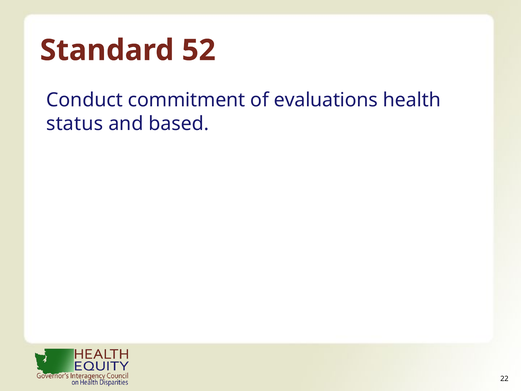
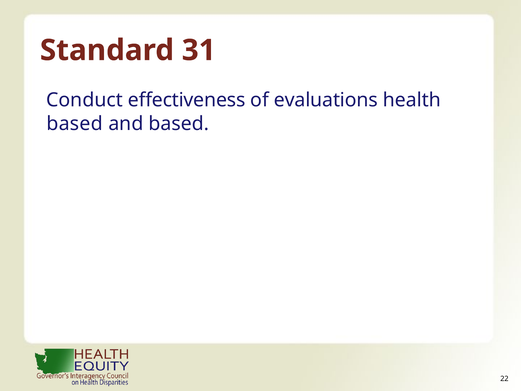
52: 52 -> 31
commitment: commitment -> effectiveness
status at (75, 124): status -> based
